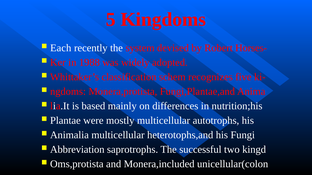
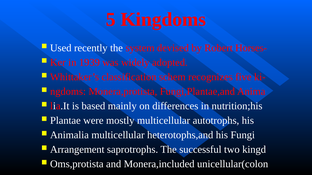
Each: Each -> Used
1988: 1988 -> 1939
Abbreviation: Abbreviation -> Arrangement
